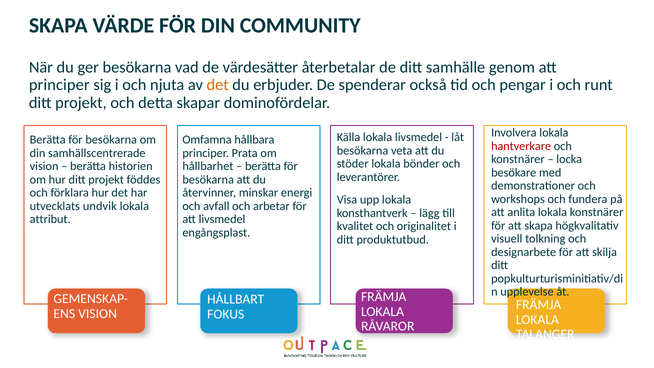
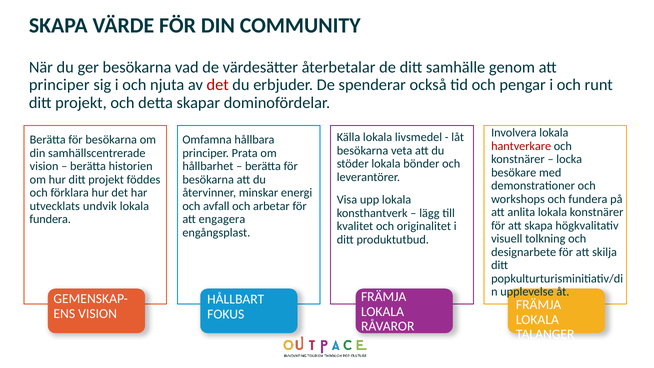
det at (218, 85) colour: orange -> red
att livsmedel: livsmedel -> engagera
attribut at (50, 219): attribut -> fundera
